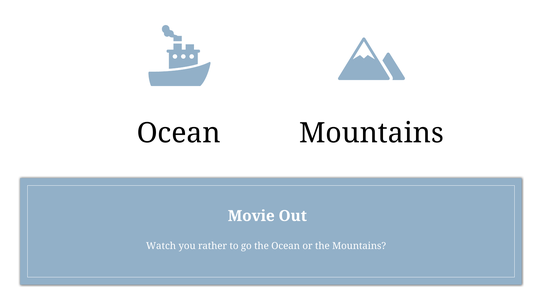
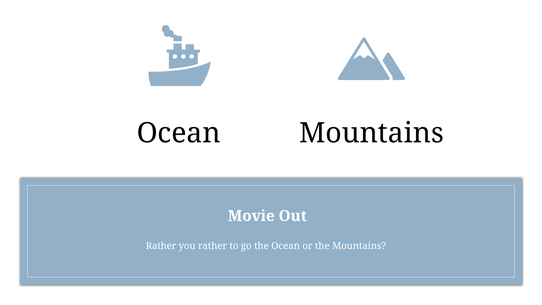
Watch at (161, 246): Watch -> Rather
